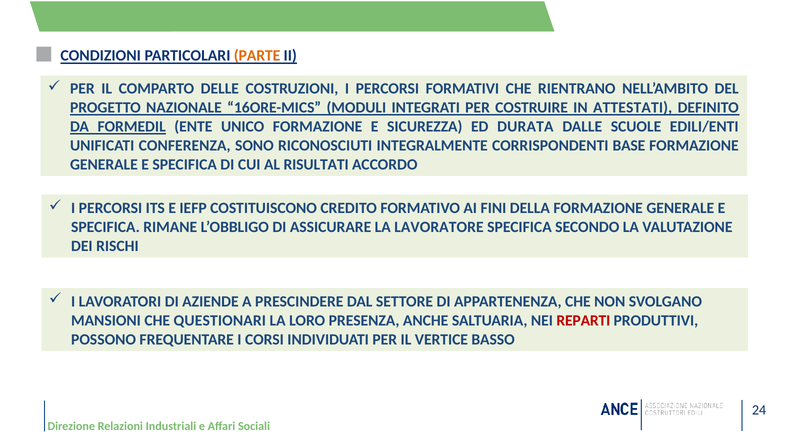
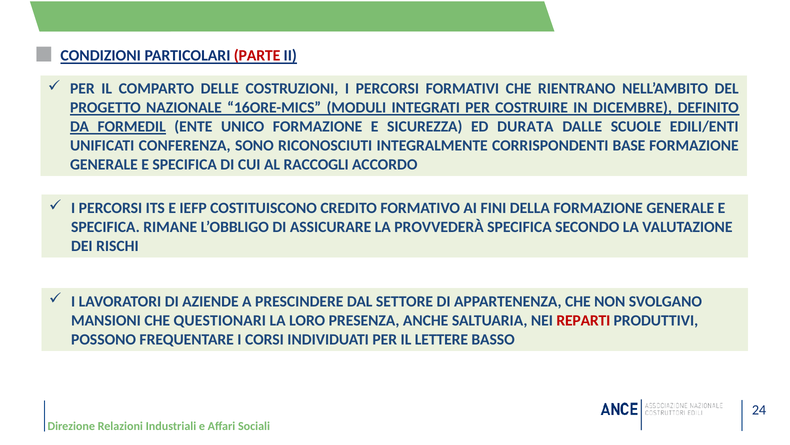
PARTE colour: orange -> red
ATTESTATI: ATTESTATI -> DICEMBRE
RISULTATI: RISULTATI -> RACCOGLI
LAVORATORE: LAVORATORE -> PROVVEDERÀ
VERTICE: VERTICE -> LETTERE
